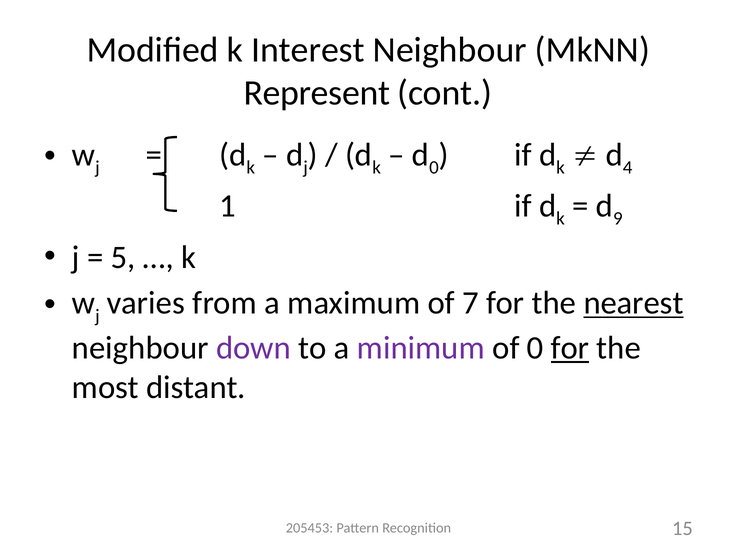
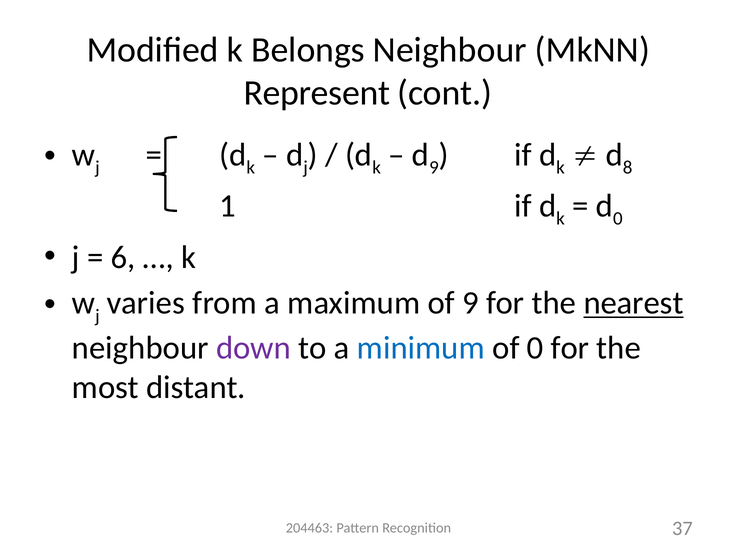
Interest: Interest -> Belongs
0 at (434, 167): 0 -> 9
4: 4 -> 8
9 at (618, 219): 9 -> 0
5: 5 -> 6
of 7: 7 -> 9
minimum colour: purple -> blue
for at (570, 348) underline: present -> none
205453: 205453 -> 204463
15: 15 -> 37
